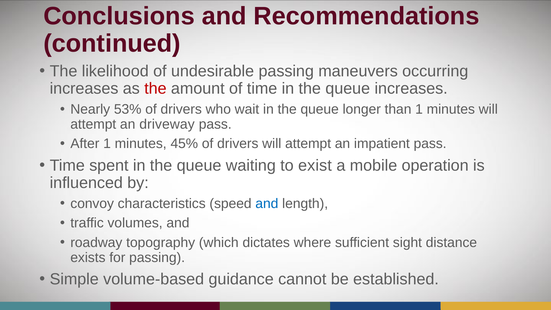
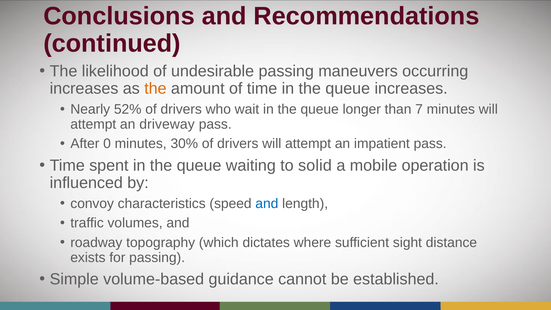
the at (155, 89) colour: red -> orange
53%: 53% -> 52%
than 1: 1 -> 7
After 1: 1 -> 0
45%: 45% -> 30%
exist: exist -> solid
